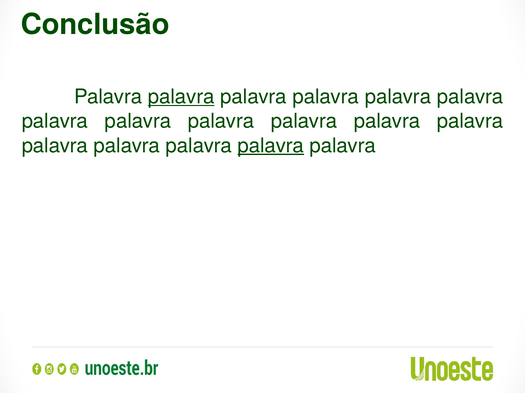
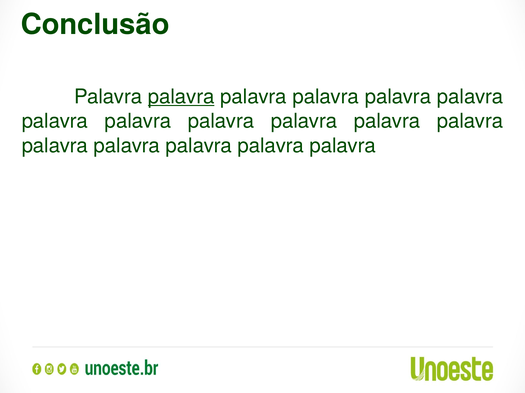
palavra at (271, 146) underline: present -> none
